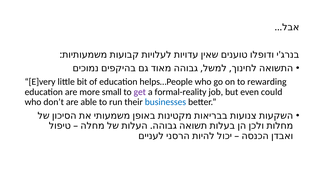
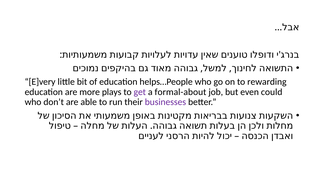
small: small -> plays
formal-reality: formal-reality -> formal-about
businesses colour: blue -> purple
